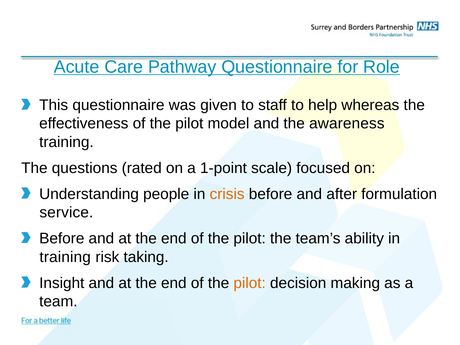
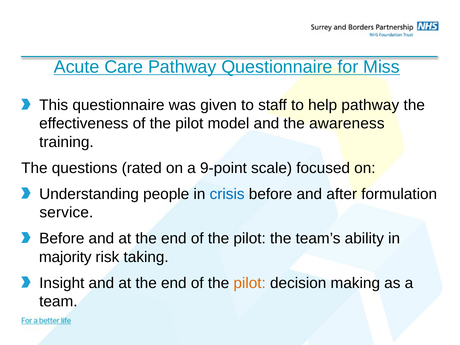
Role: Role -> Miss
help whereas: whereas -> pathway
1-point: 1-point -> 9-point
crisis colour: orange -> blue
training at (65, 257): training -> majority
